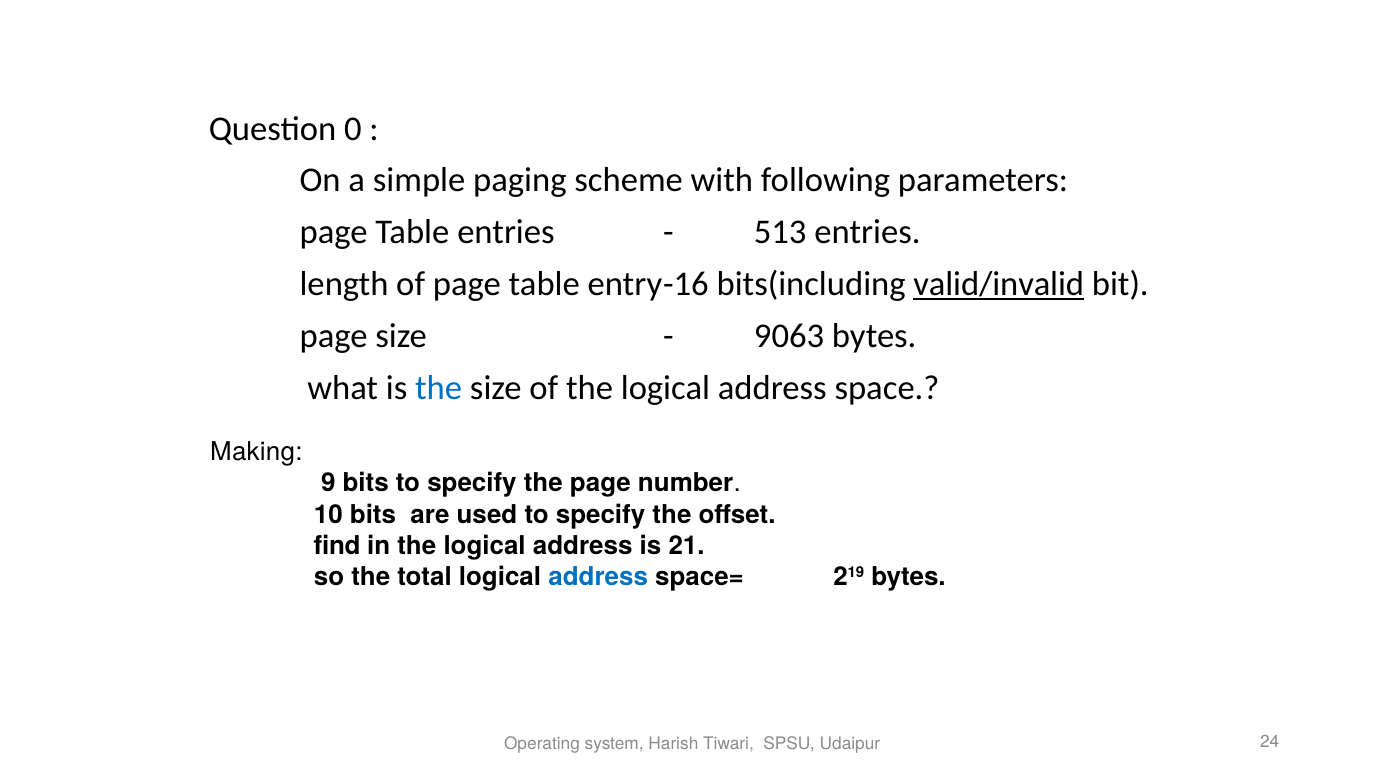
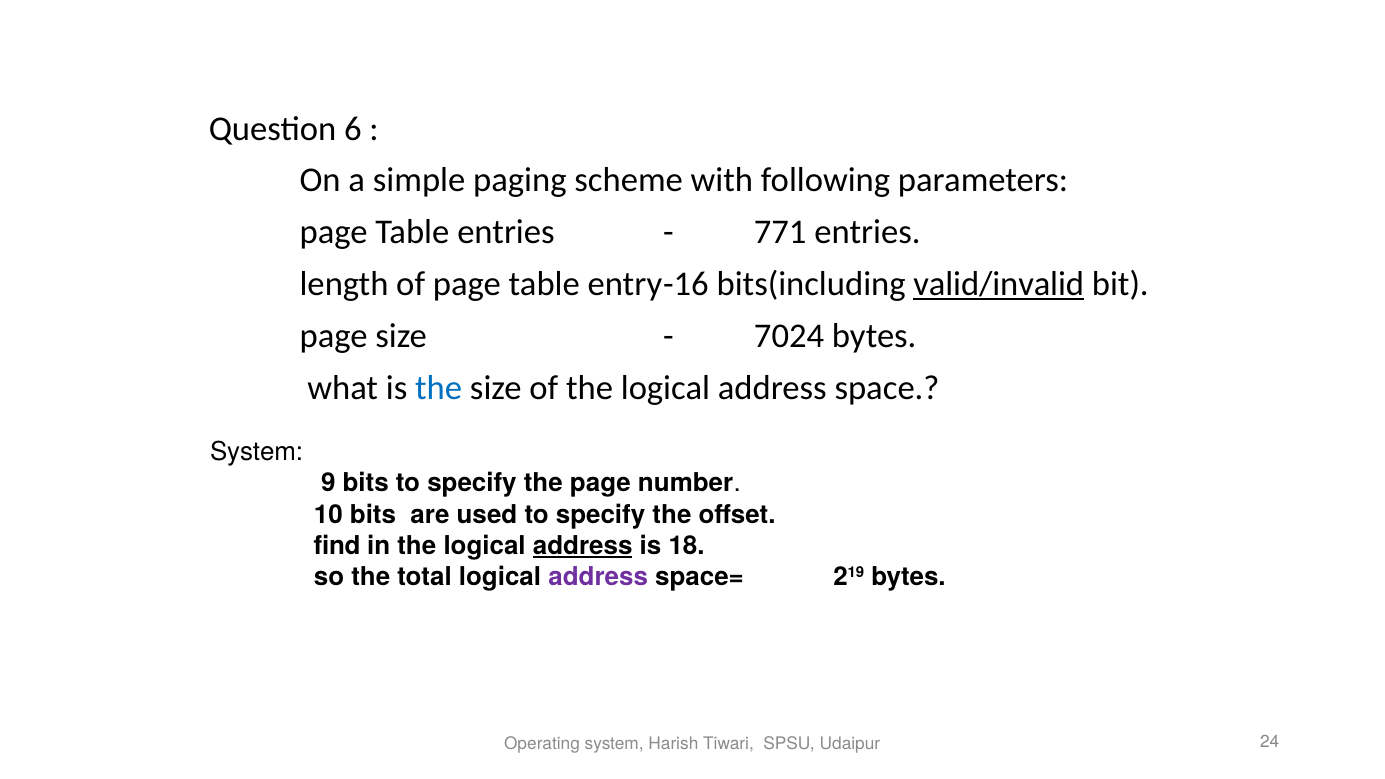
0: 0 -> 6
513: 513 -> 771
9063: 9063 -> 7024
Making at (256, 452): Making -> System
address at (583, 546) underline: none -> present
21: 21 -> 18
address at (598, 577) colour: blue -> purple
